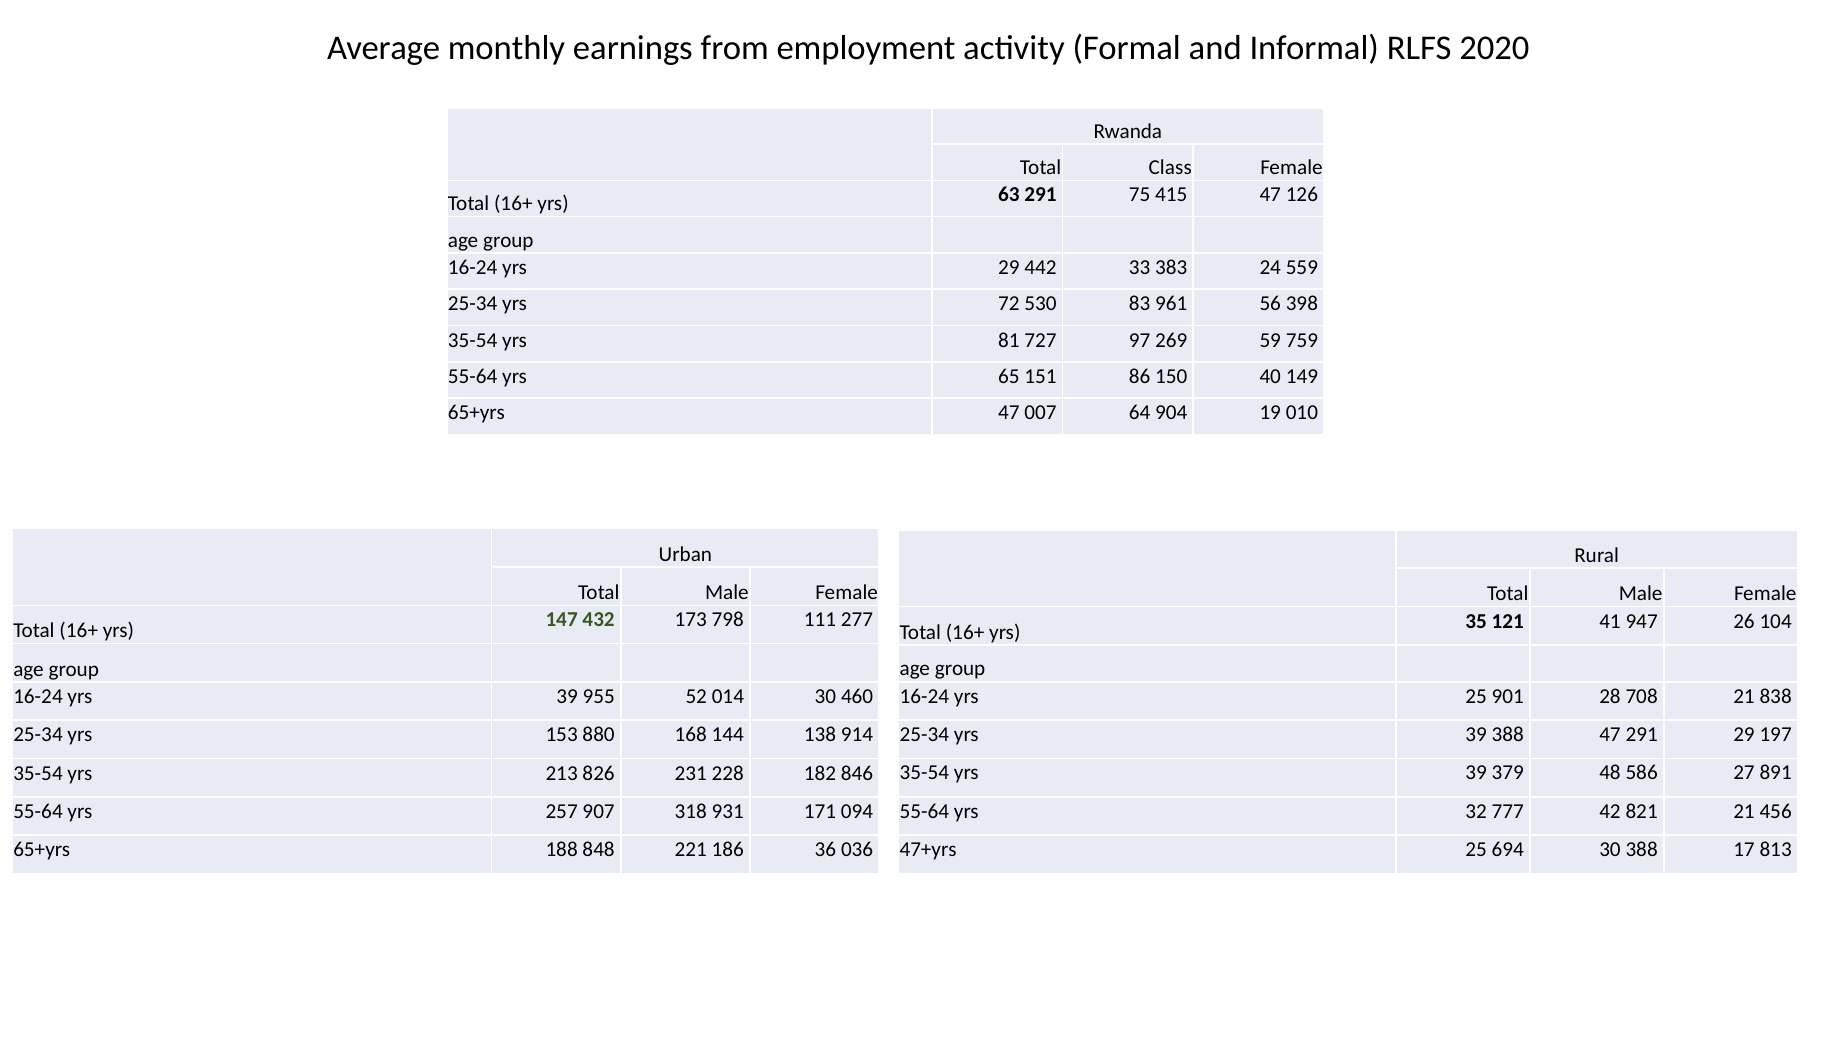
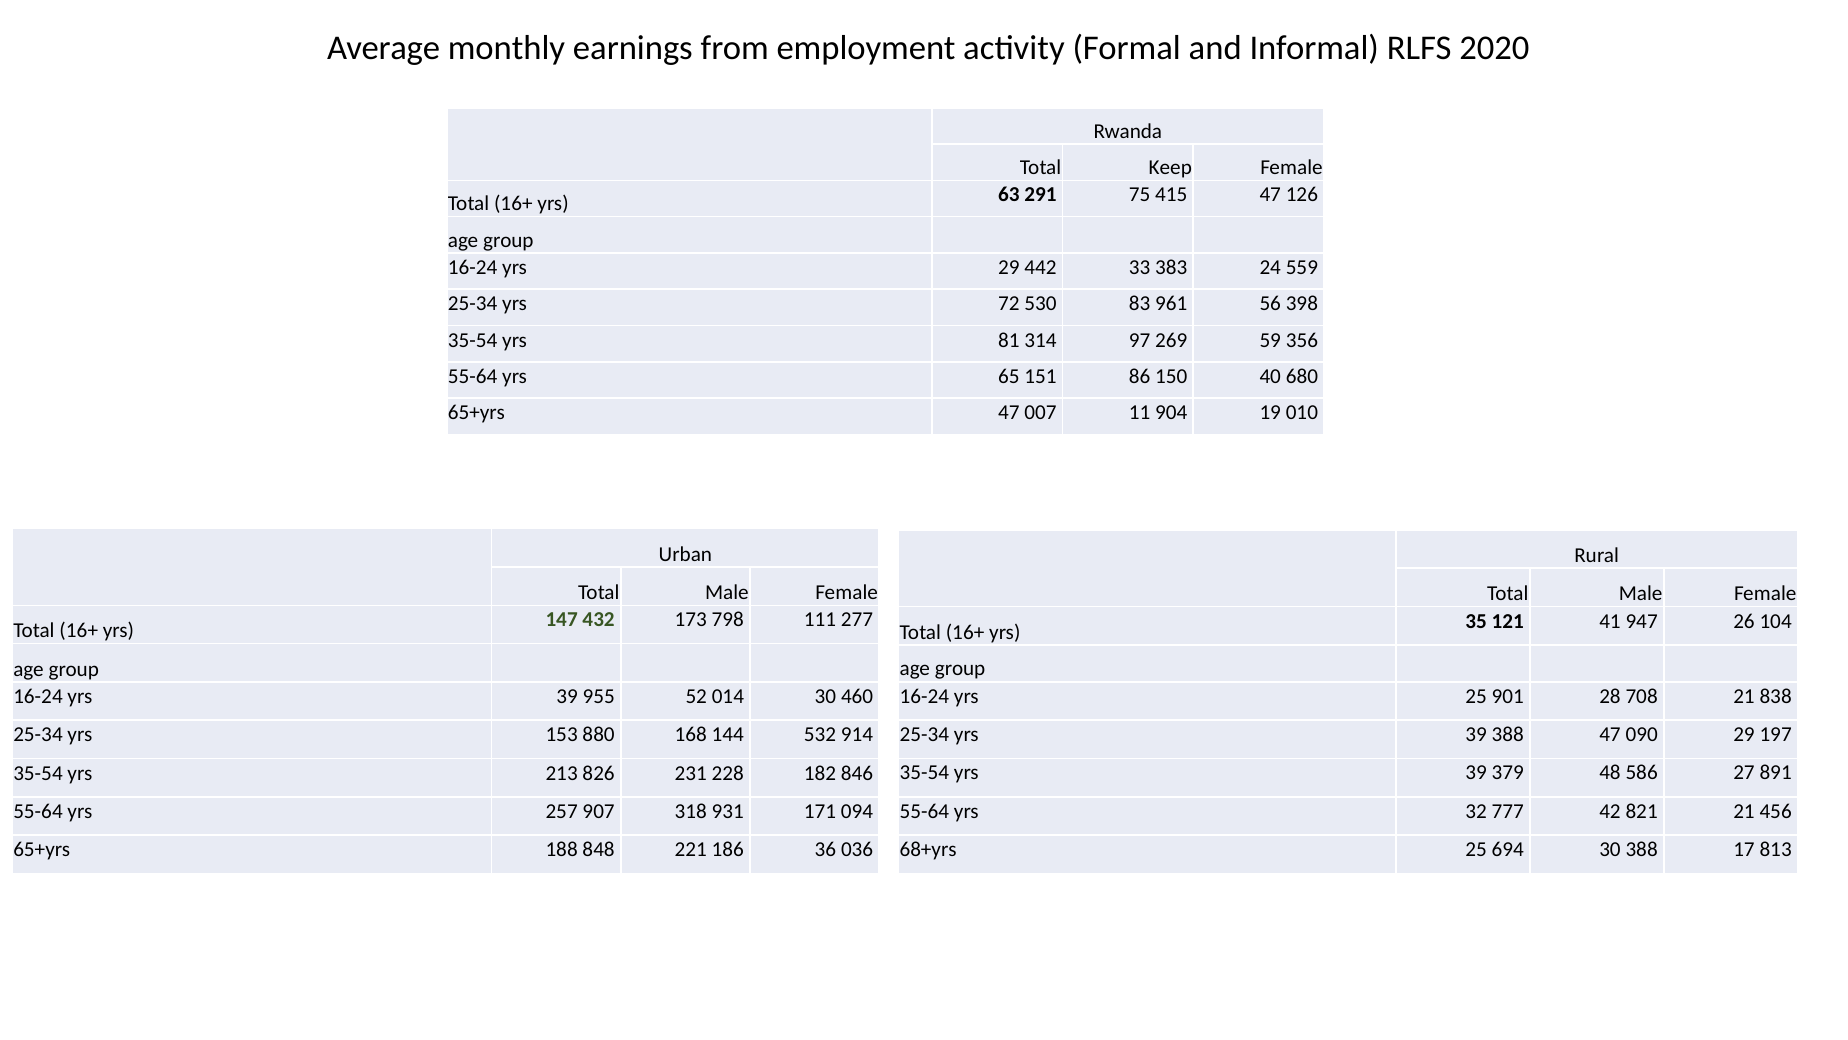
Class: Class -> Keep
727: 727 -> 314
759: 759 -> 356
149: 149 -> 680
64: 64 -> 11
47 291: 291 -> 090
138: 138 -> 532
47+yrs: 47+yrs -> 68+yrs
